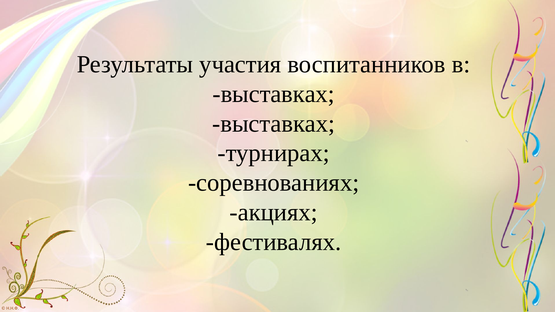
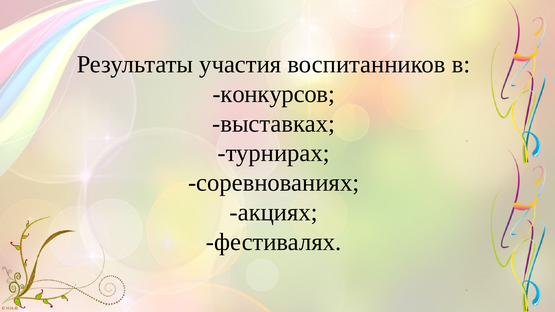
выставках at (274, 94): выставках -> конкурсов
